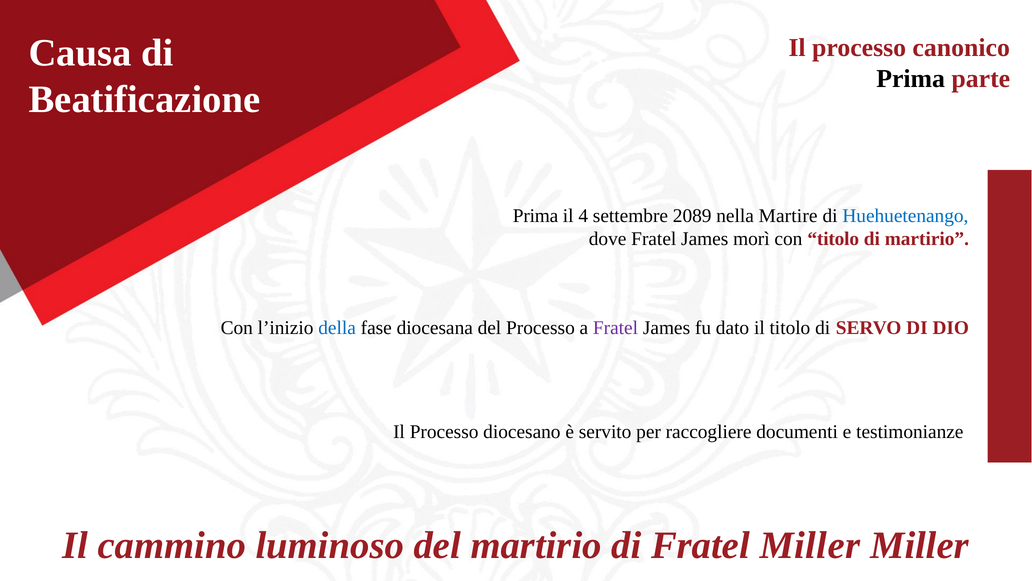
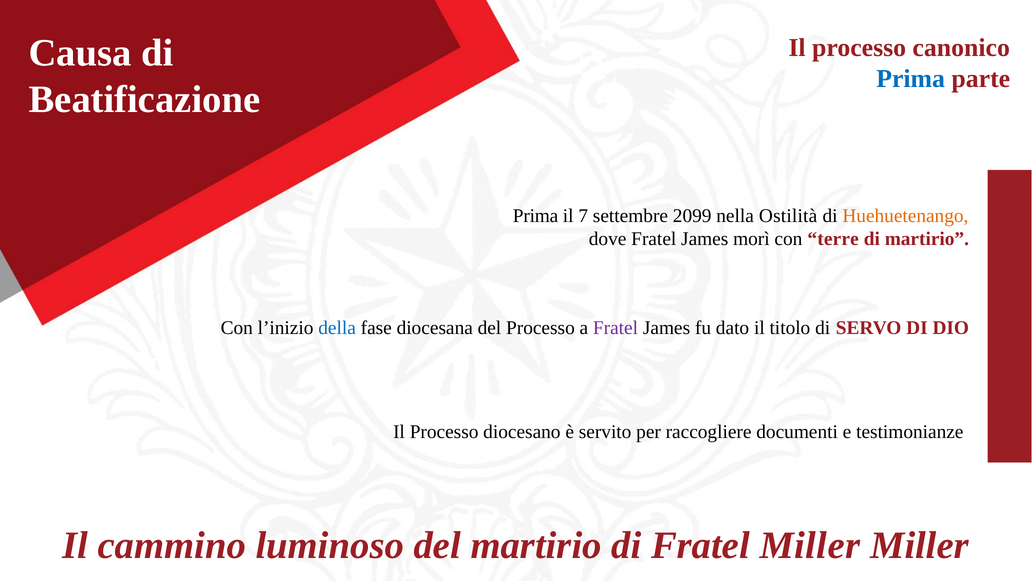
Prima at (911, 79) colour: black -> blue
4: 4 -> 7
2089: 2089 -> 2099
Martire: Martire -> Ostilità
Huehuetenango colour: blue -> orange
con titolo: titolo -> terre
